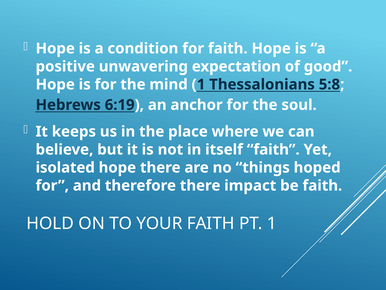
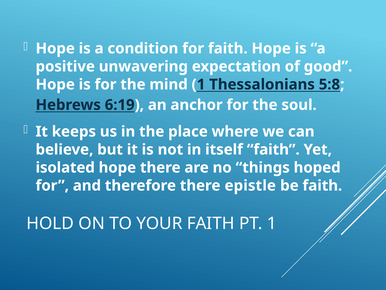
impact: impact -> epistle
